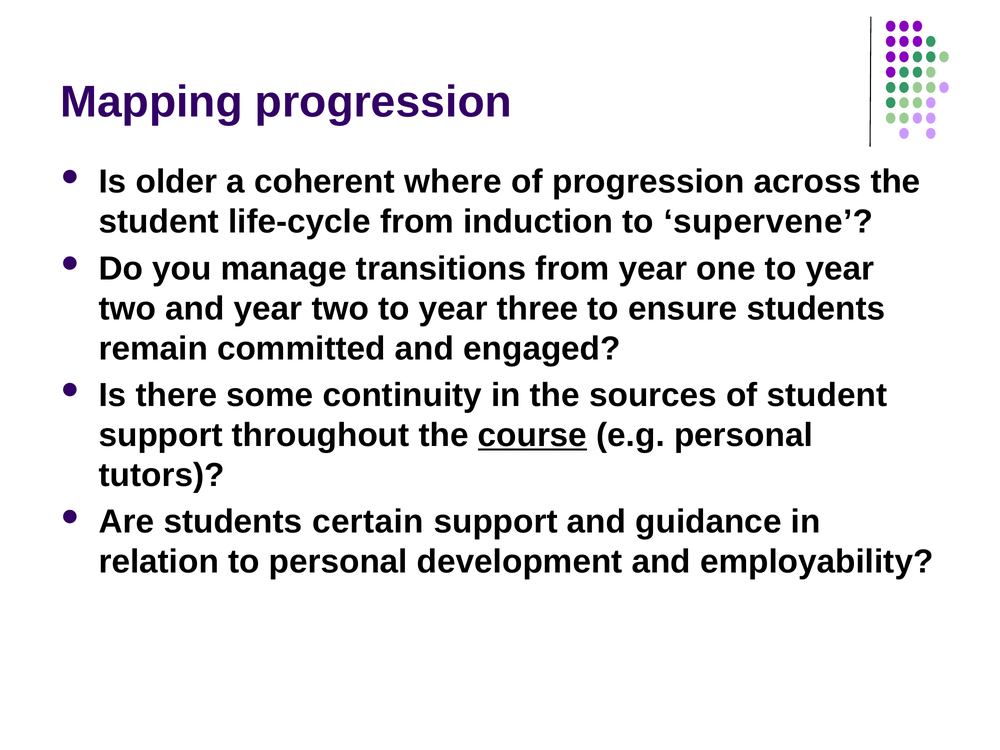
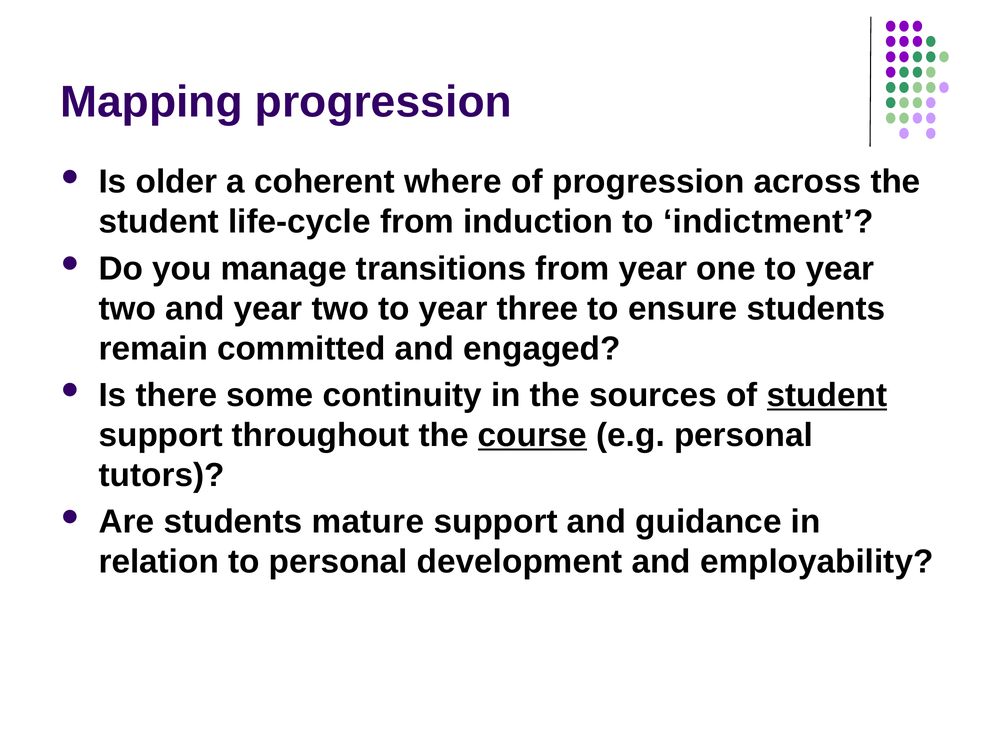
supervene: supervene -> indictment
student at (827, 395) underline: none -> present
certain: certain -> mature
